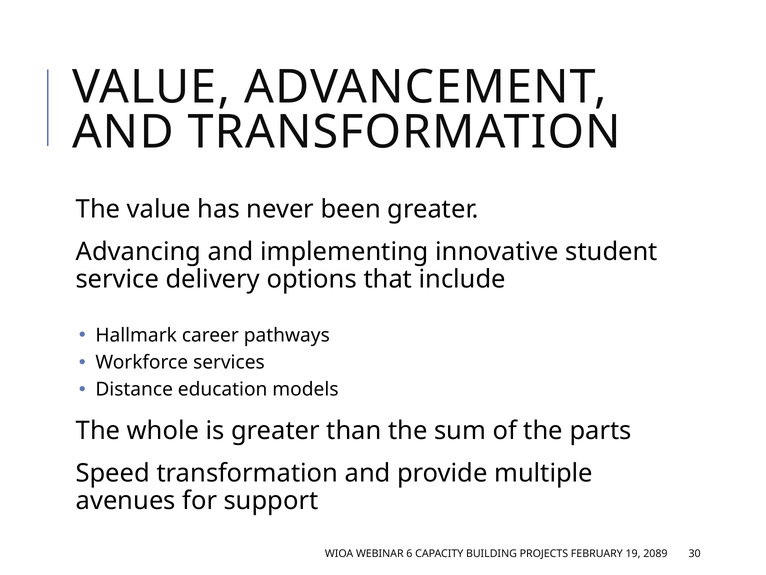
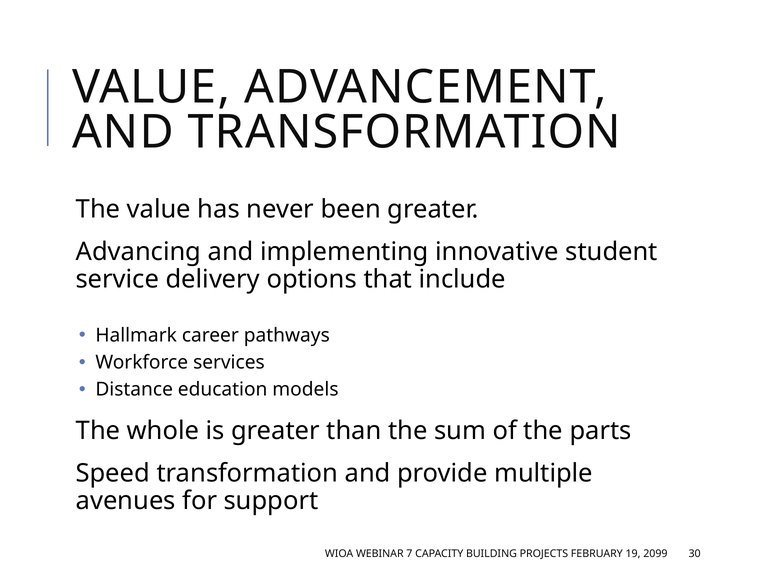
6: 6 -> 7
2089: 2089 -> 2099
